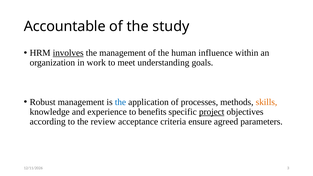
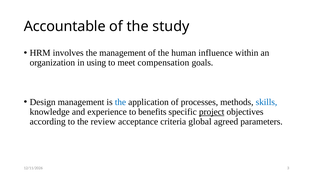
involves underline: present -> none
work: work -> using
understanding: understanding -> compensation
Robust: Robust -> Design
skills colour: orange -> blue
ensure: ensure -> global
